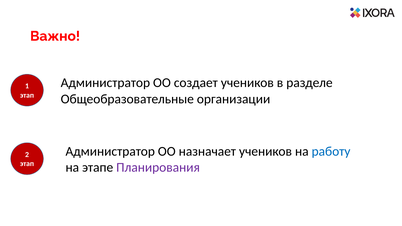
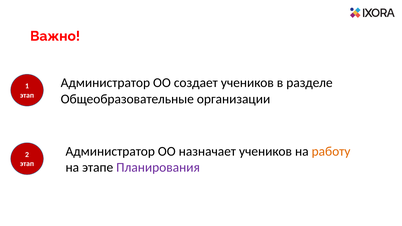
работу colour: blue -> orange
